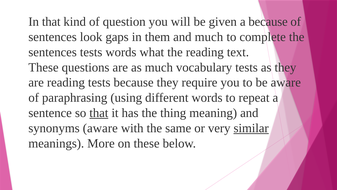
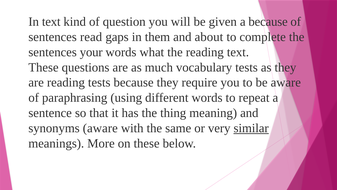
In that: that -> text
look: look -> read
and much: much -> about
sentences tests: tests -> your
that at (99, 113) underline: present -> none
